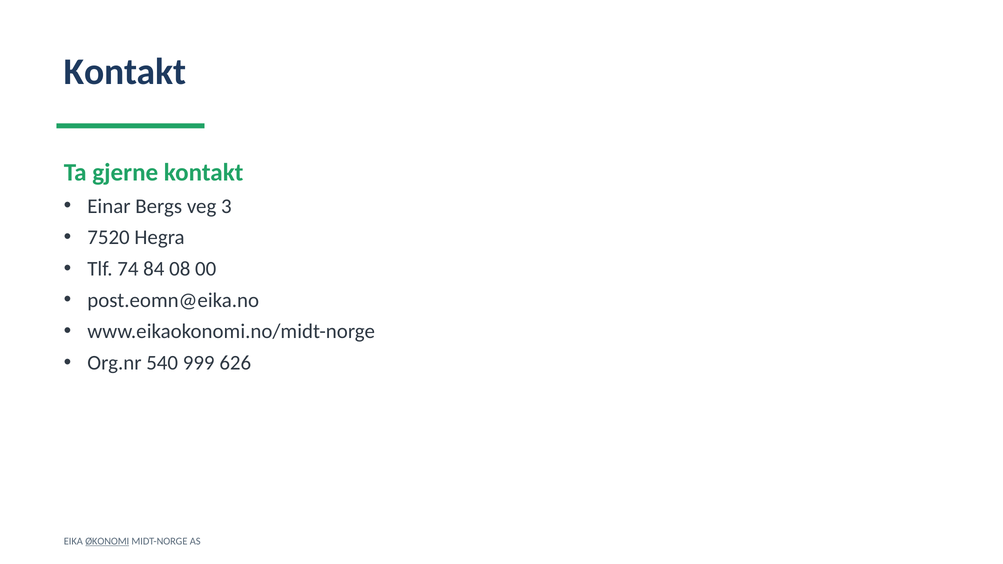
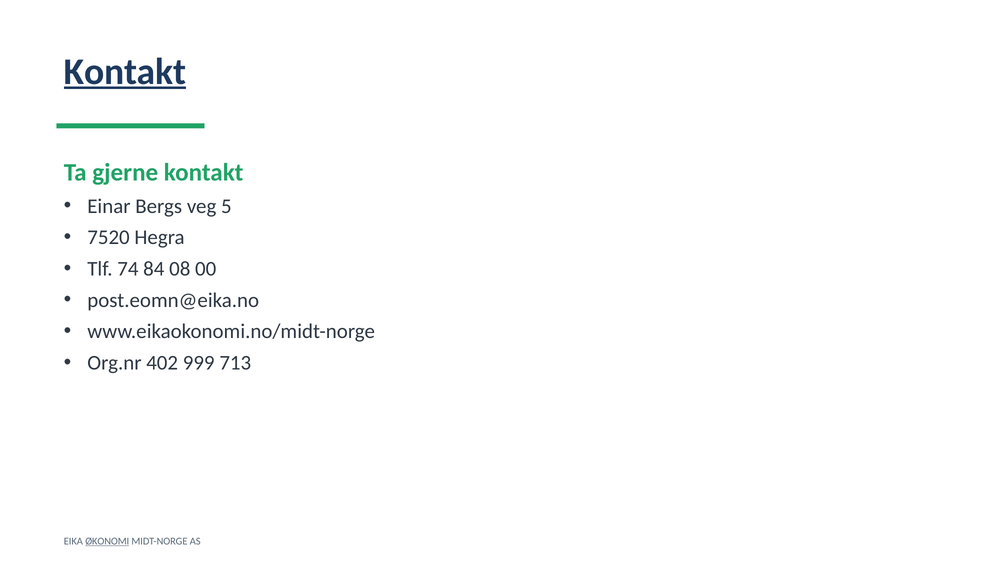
Kontakt at (125, 72) underline: none -> present
3: 3 -> 5
540: 540 -> 402
626: 626 -> 713
